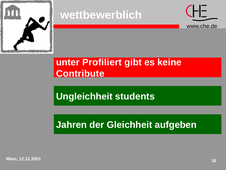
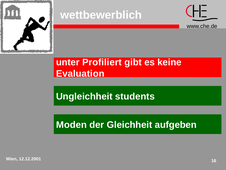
Contribute: Contribute -> Evaluation
Jahren: Jahren -> Moden
